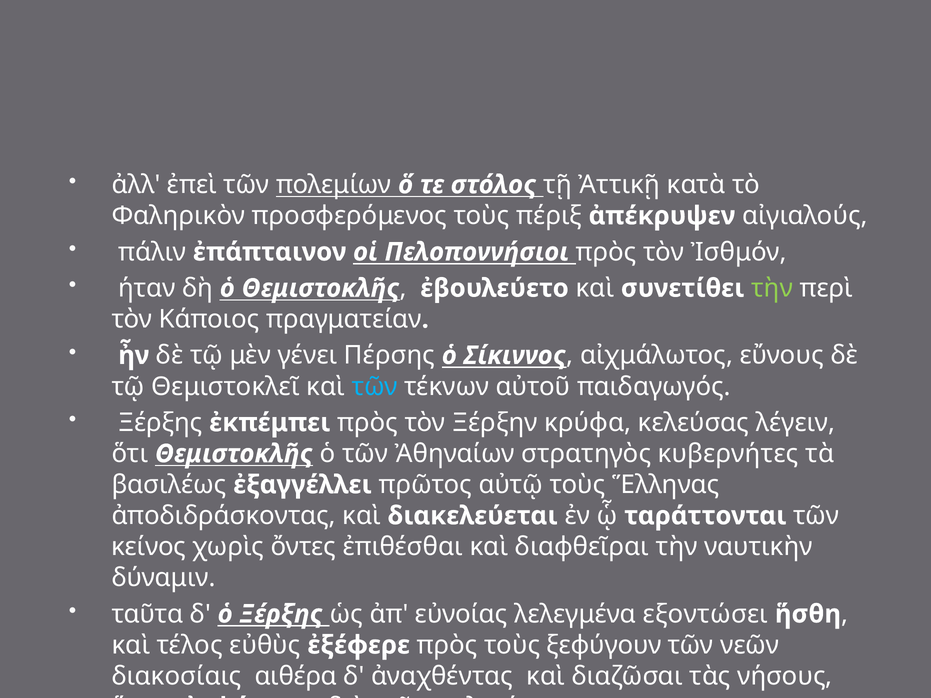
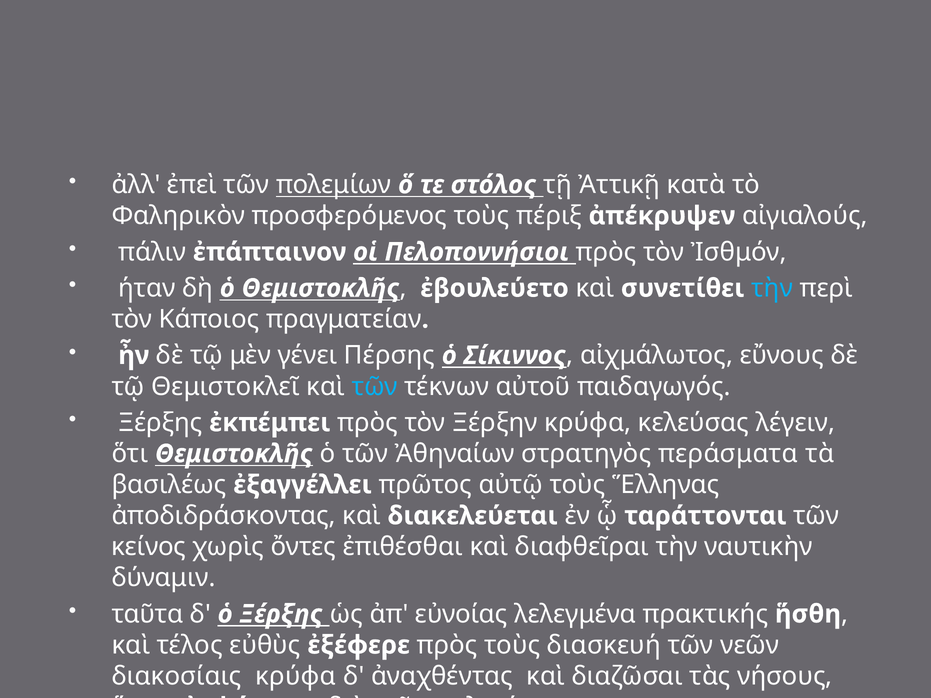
τὴν at (772, 288) colour: light green -> light blue
κυβερνήτες: κυβερνήτες -> περάσματα
εξοντώσει: εξοντώσει -> πρακτικής
ξεφύγουν: ξεφύγουν -> διασκευή
διακοσίαις αιθέρα: αιθέρα -> κρύφα
